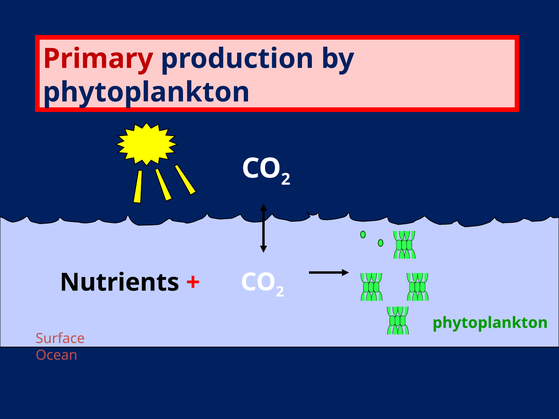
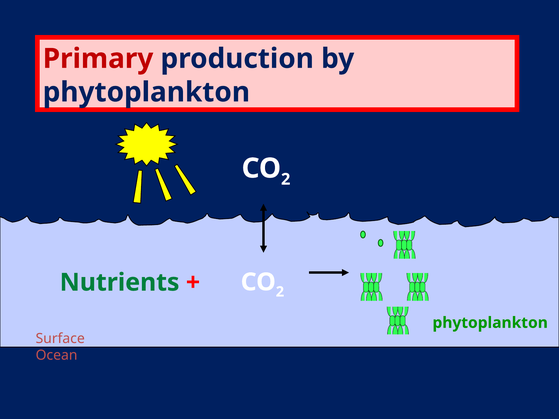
Nutrients colour: black -> green
